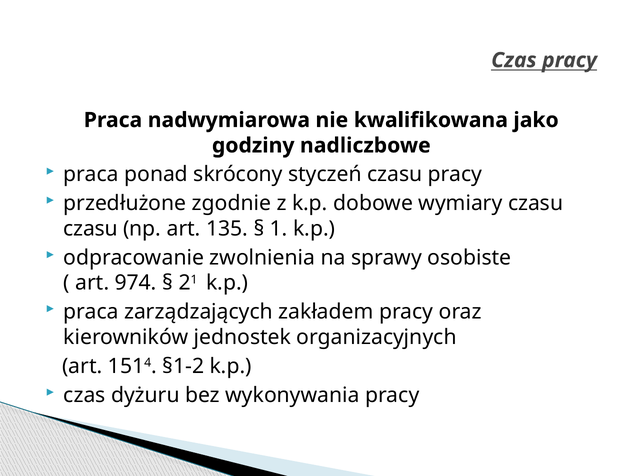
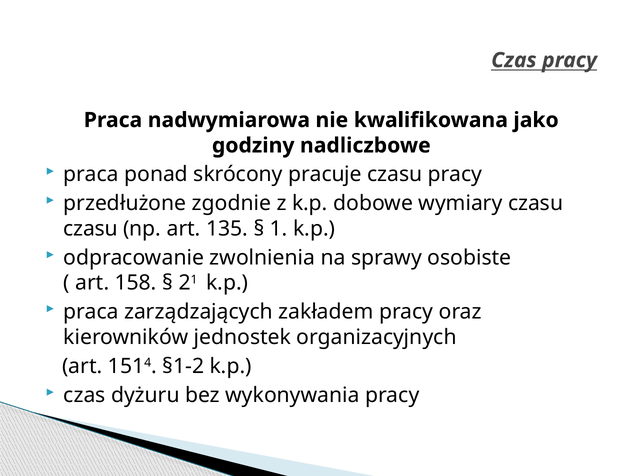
styczeń: styczeń -> pracuje
974: 974 -> 158
